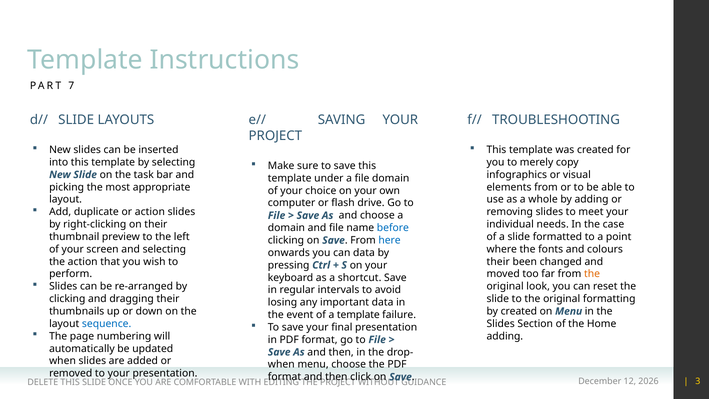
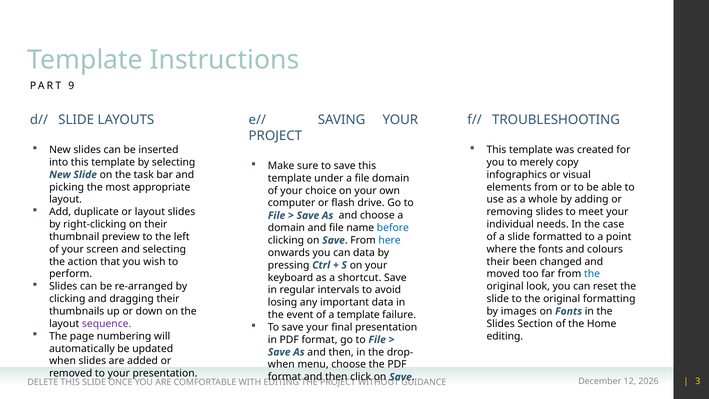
7: 7 -> 9
or action: action -> layout
the at (592, 274) colour: orange -> blue
by created: created -> images
on Menu: Menu -> Fonts
sequence colour: blue -> purple
adding at (505, 336): adding -> editing
